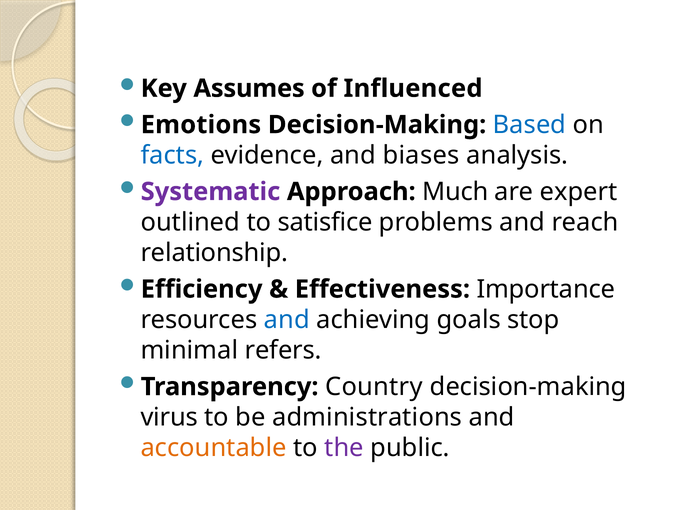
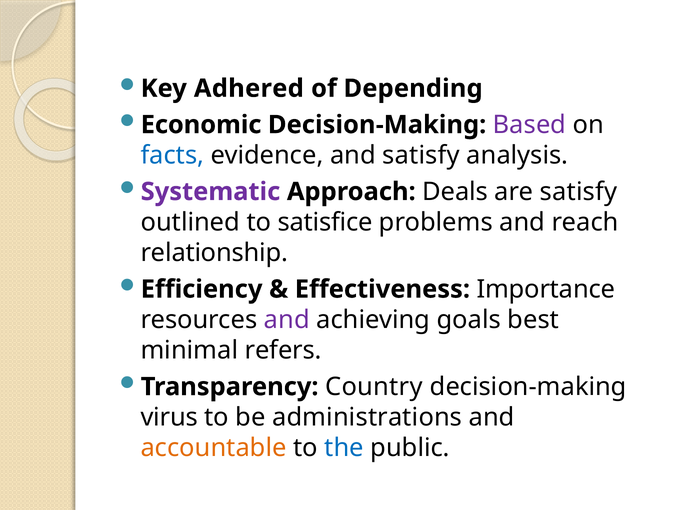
Assumes: Assumes -> Adhered
Influenced: Influenced -> Depending
Emotions: Emotions -> Economic
Based colour: blue -> purple
and biases: biases -> satisfy
Much: Much -> Deals
are expert: expert -> satisfy
and at (287, 320) colour: blue -> purple
stop: stop -> best
the colour: purple -> blue
